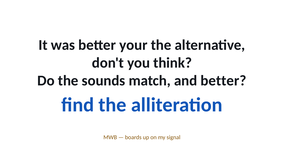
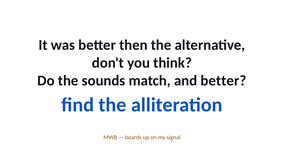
your: your -> then
